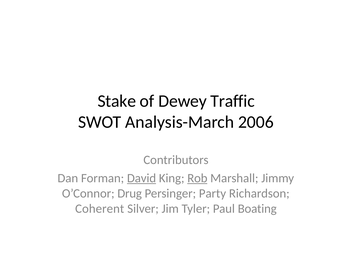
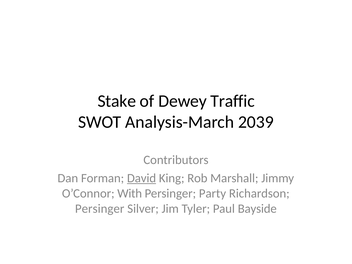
2006: 2006 -> 2039
Rob underline: present -> none
Drug: Drug -> With
Coherent at (100, 209): Coherent -> Persinger
Boating: Boating -> Bayside
